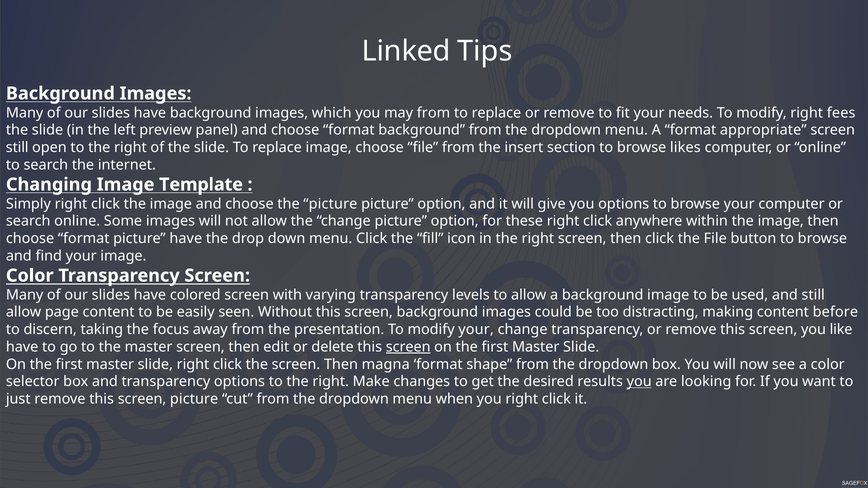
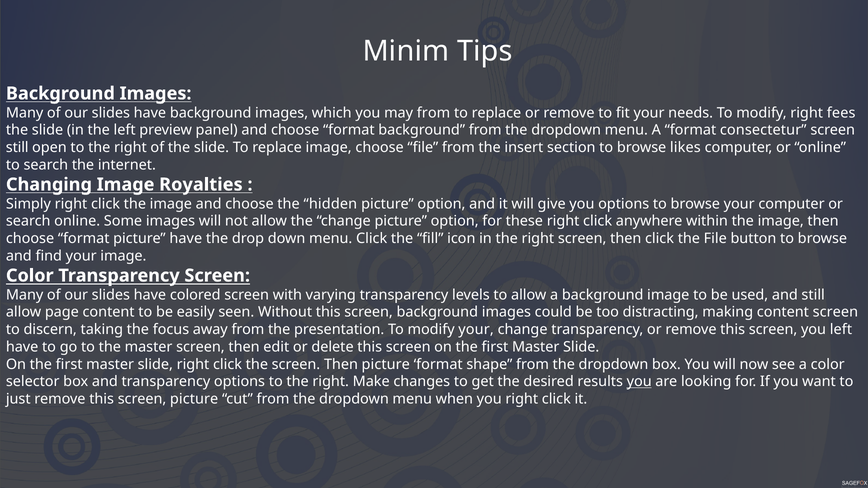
Linked: Linked -> Minim
appropriate: appropriate -> consectetur
Template: Template -> Royalties
the picture: picture -> hidden
content before: before -> screen
you like: like -> left
screen at (408, 347) underline: present -> none
Then magna: magna -> picture
